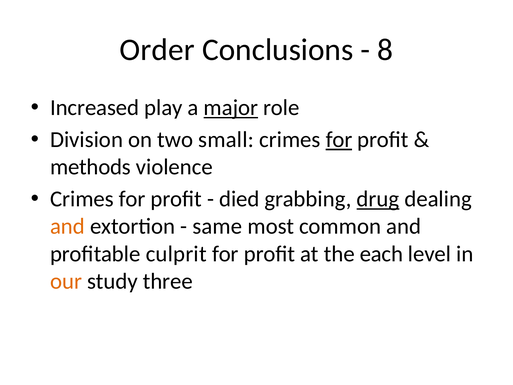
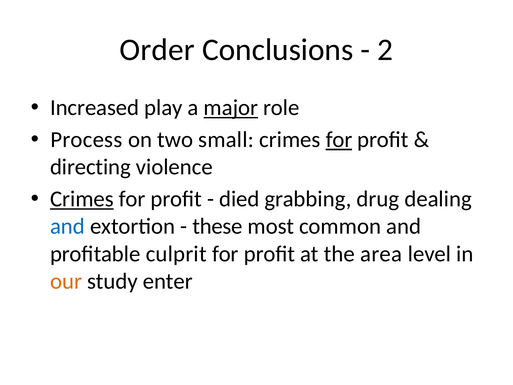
8: 8 -> 2
Division: Division -> Process
methods: methods -> directing
Crimes at (82, 199) underline: none -> present
drug underline: present -> none
and at (67, 226) colour: orange -> blue
same: same -> these
each: each -> area
three: three -> enter
